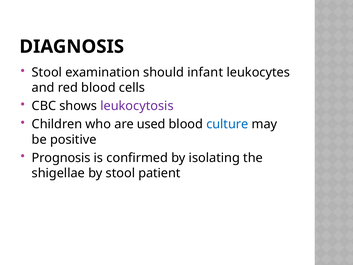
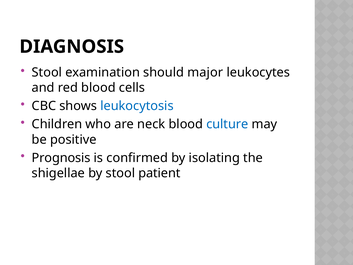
infant: infant -> major
leukocytosis colour: purple -> blue
used: used -> neck
